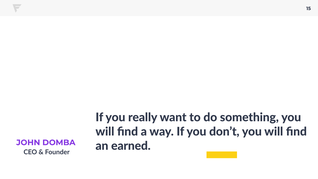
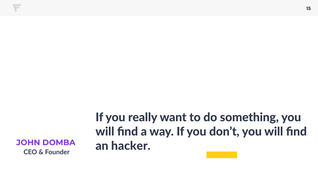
earned: earned -> hacker
